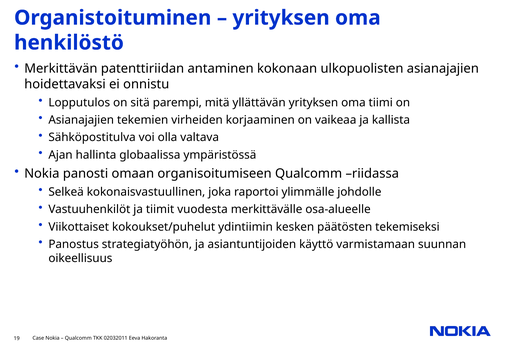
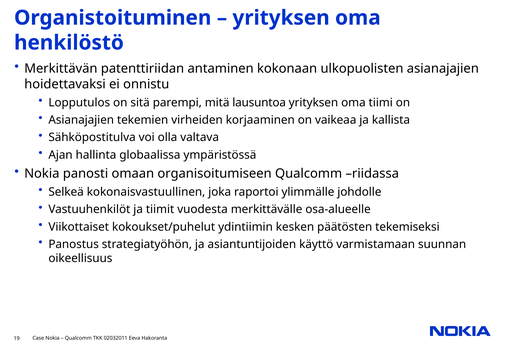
yllättävän: yllättävän -> lausuntoa
